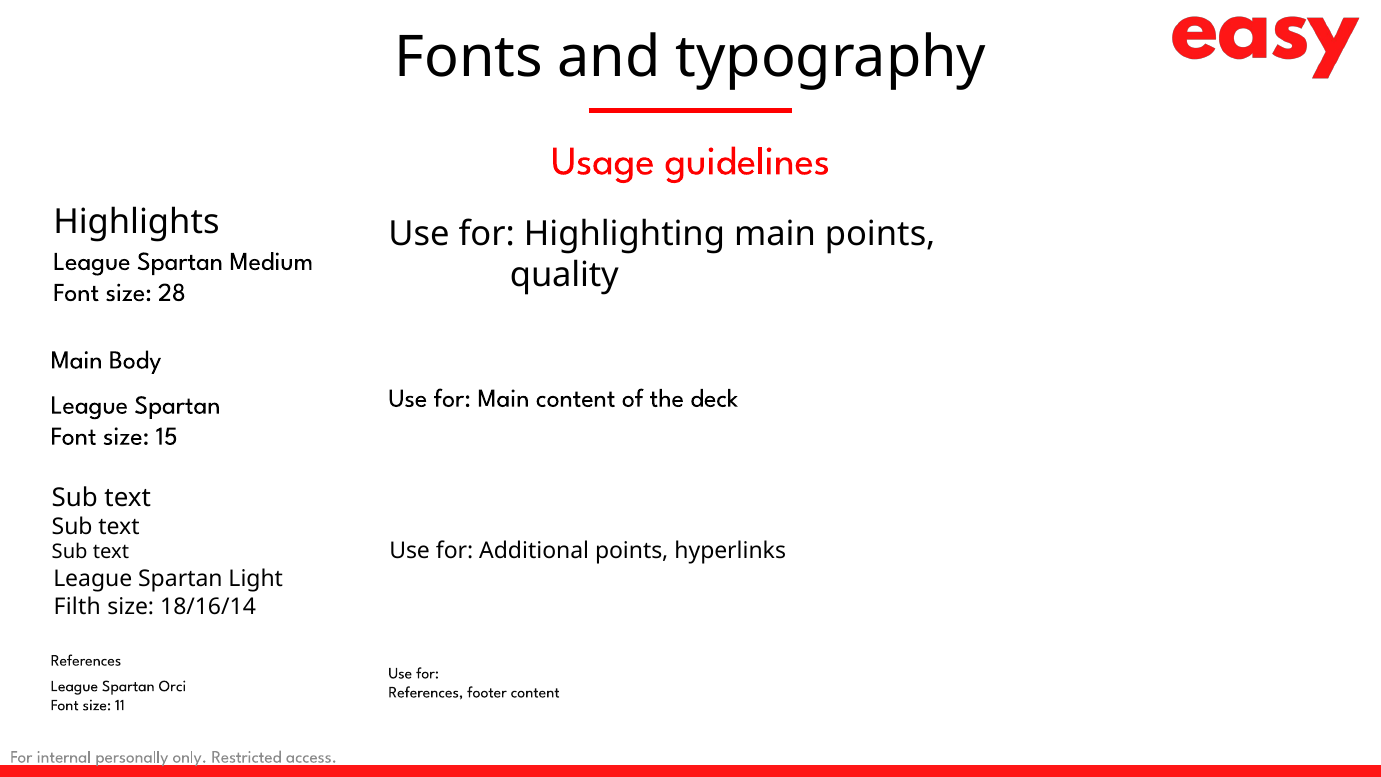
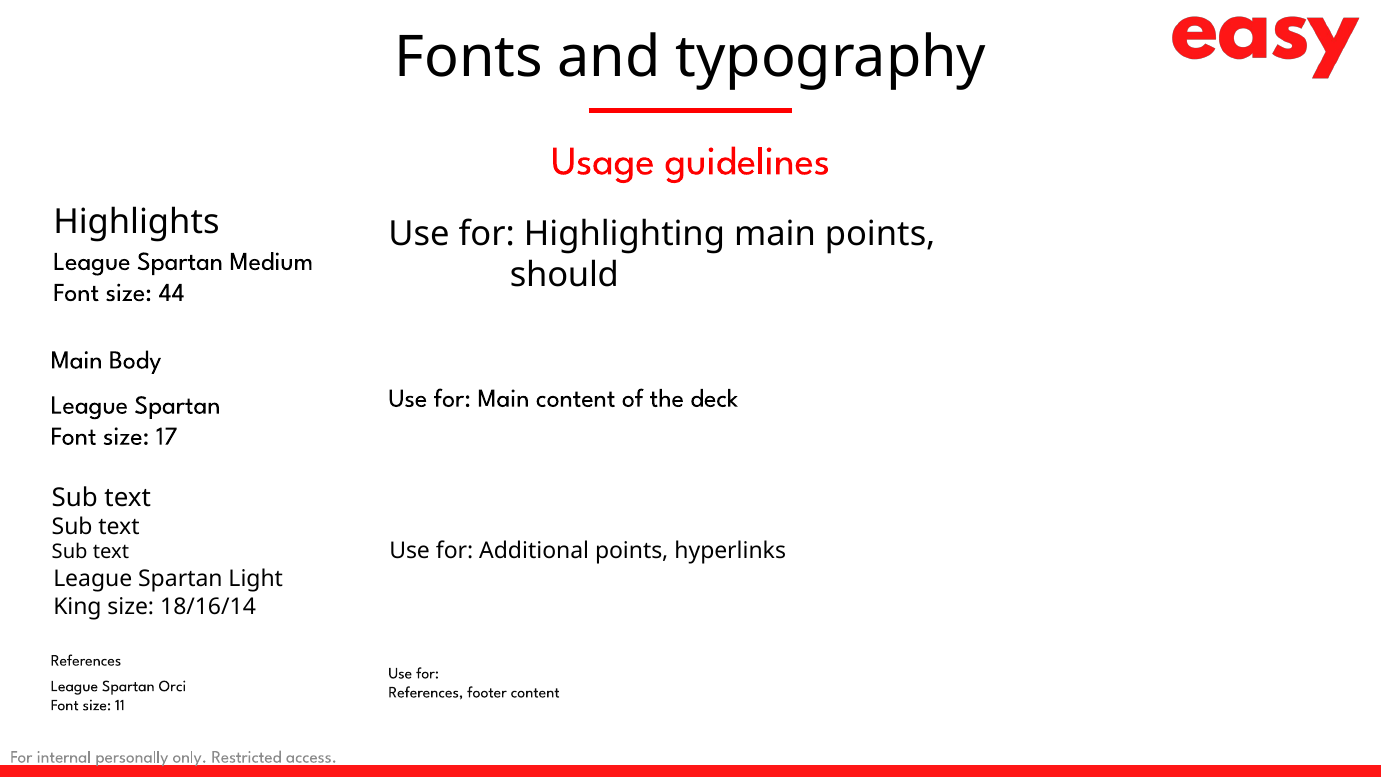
quality: quality -> should
28: 28 -> 44
15: 15 -> 17
Filth: Filth -> King
